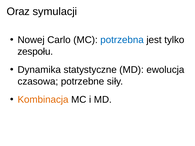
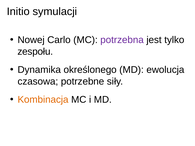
Oraz: Oraz -> Initio
potrzebna colour: blue -> purple
statystyczne: statystyczne -> określonego
